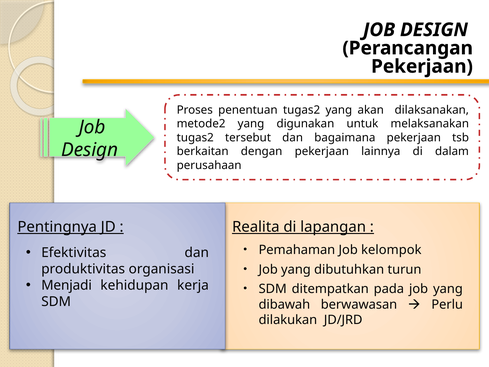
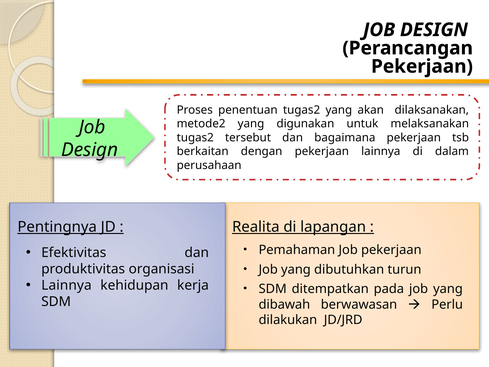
Job kelompok: kelompok -> pekerjaan
Menjadi at (67, 285): Menjadi -> Lainnya
